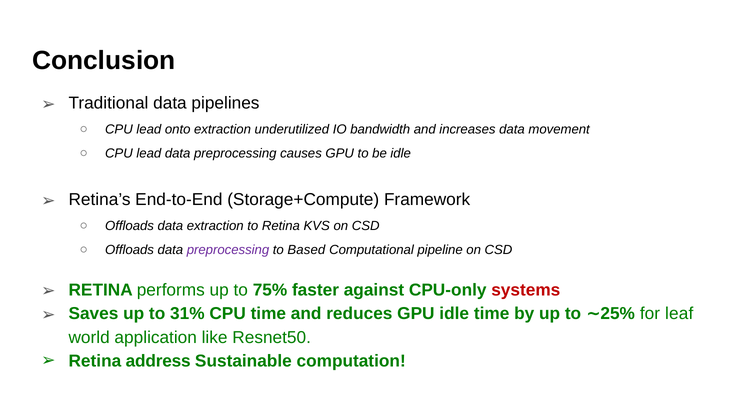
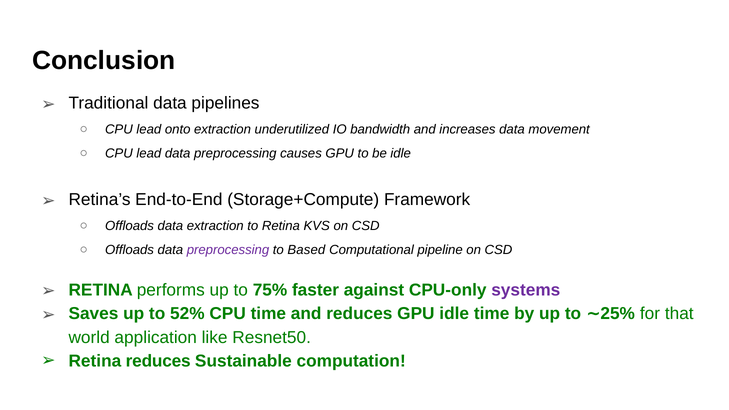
systems colour: red -> purple
leaf: leaf -> that
31%: 31% -> 52%
Retina address: address -> reduces
